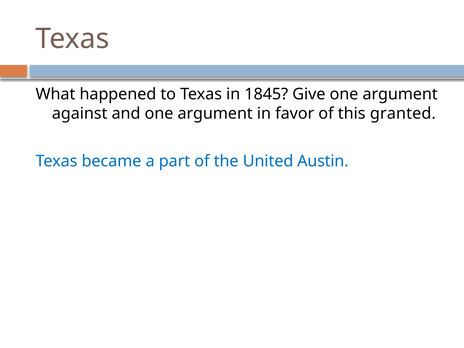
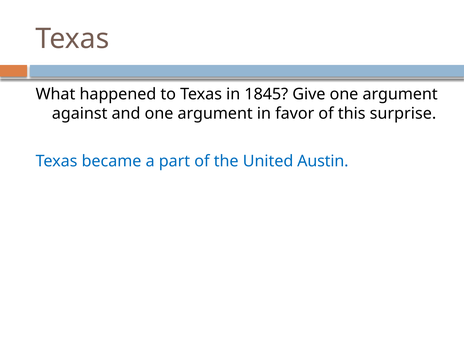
granted: granted -> surprise
